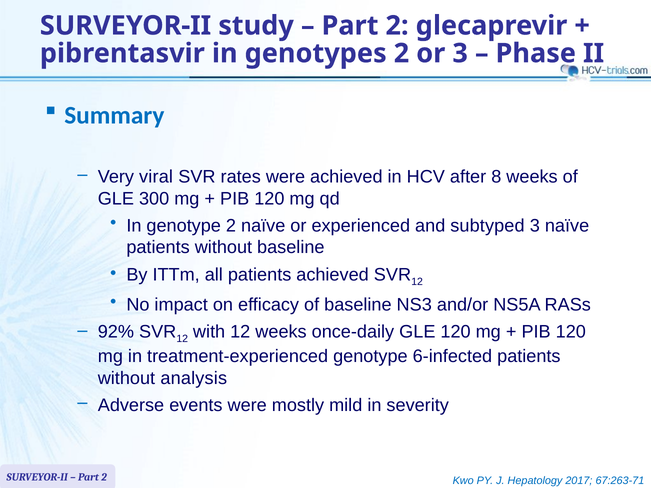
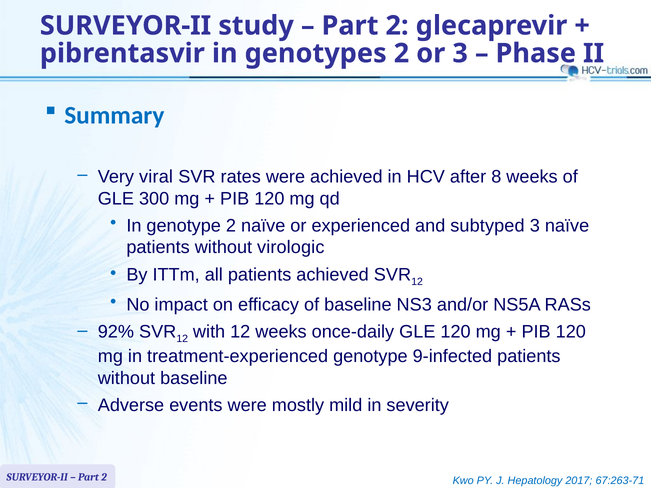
without baseline: baseline -> virologic
6-infected: 6-infected -> 9-infected
without analysis: analysis -> baseline
